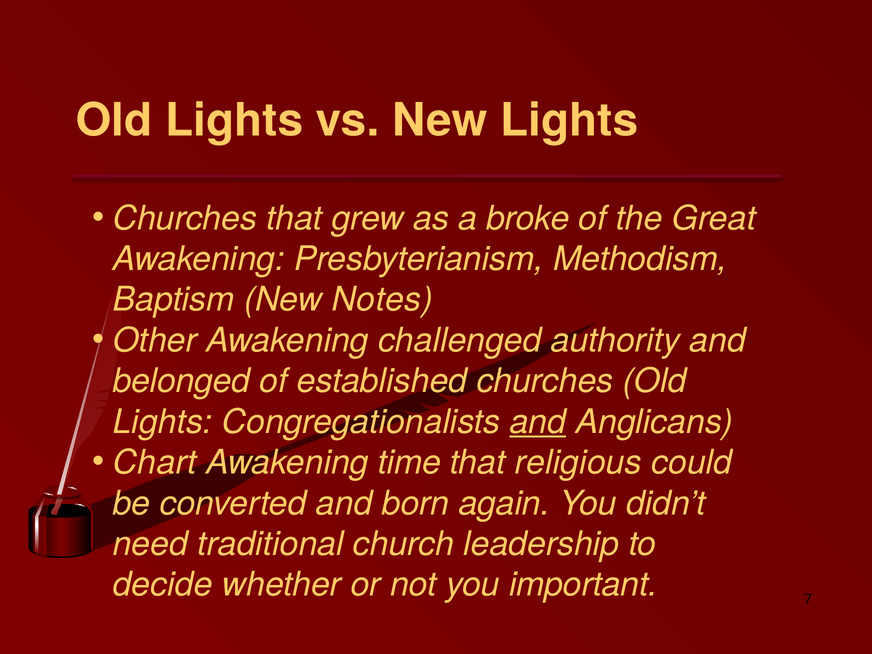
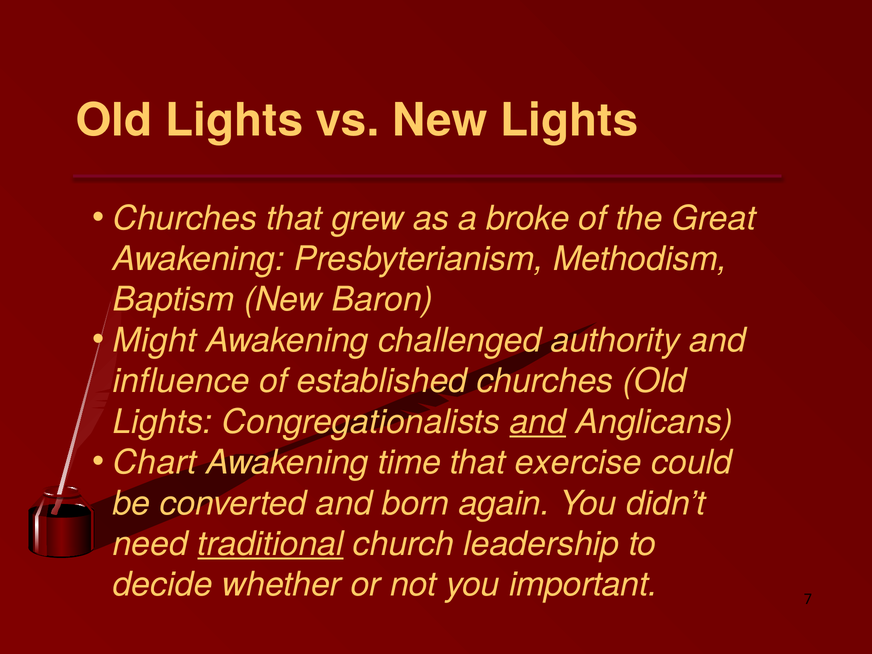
Notes: Notes -> Baron
Other: Other -> Might
belonged: belonged -> influence
religious: religious -> exercise
traditional underline: none -> present
